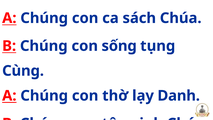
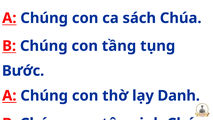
sống: sống -> tầng
Cùng: Cùng -> Bước
